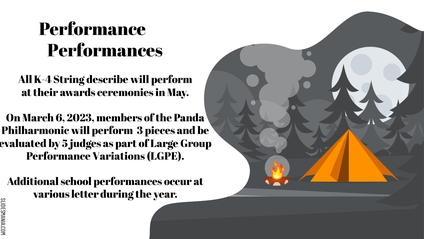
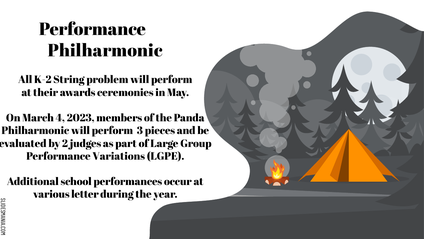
Performances at (105, 50): Performances -> Philharmonic
K-4: K-4 -> K-2
describe: describe -> problem
6: 6 -> 4
5: 5 -> 2
